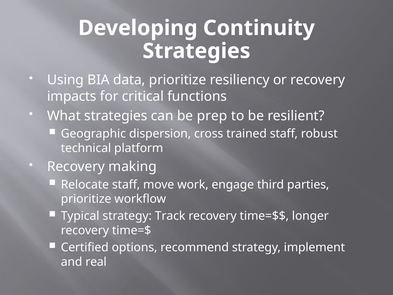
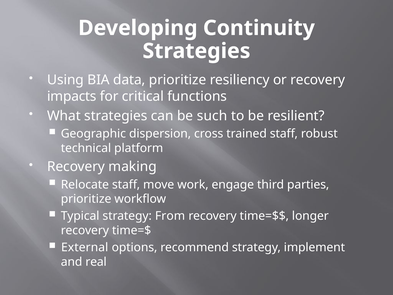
prep: prep -> such
Track: Track -> From
Certified: Certified -> External
